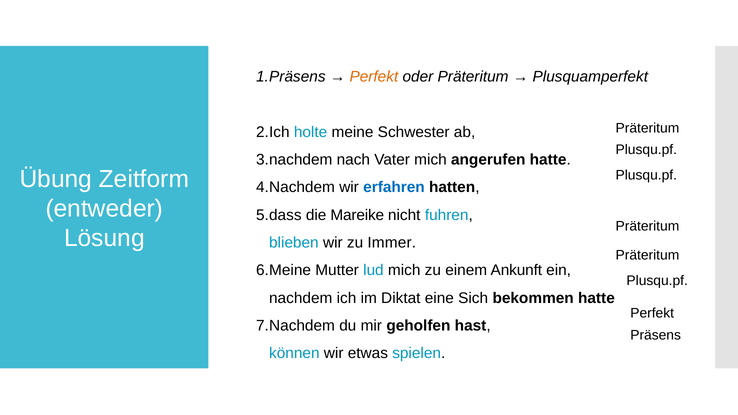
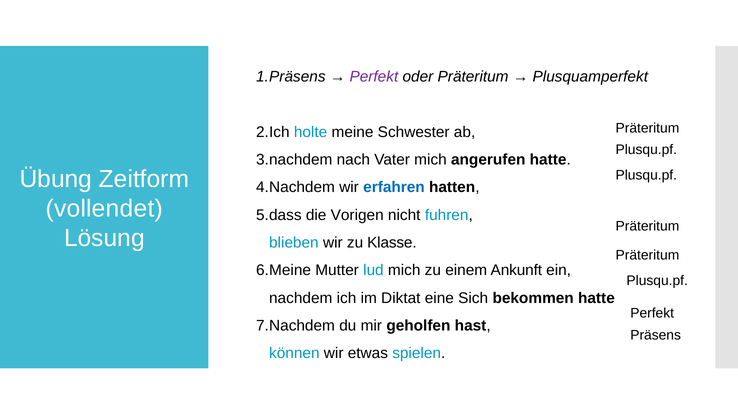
Perfekt at (374, 77) colour: orange -> purple
entweder: entweder -> vollendet
Mareike: Mareike -> Vorigen
Immer: Immer -> Klasse
